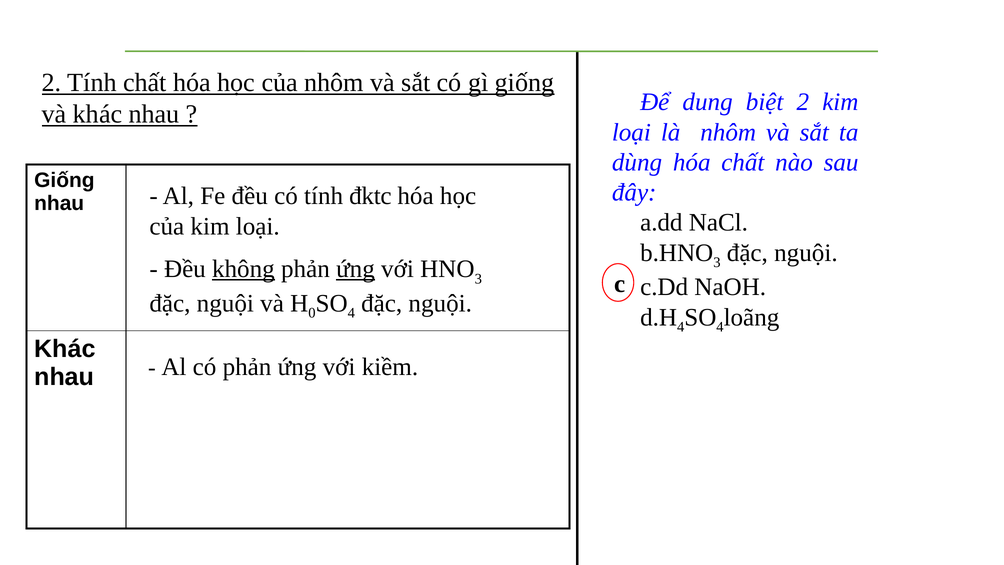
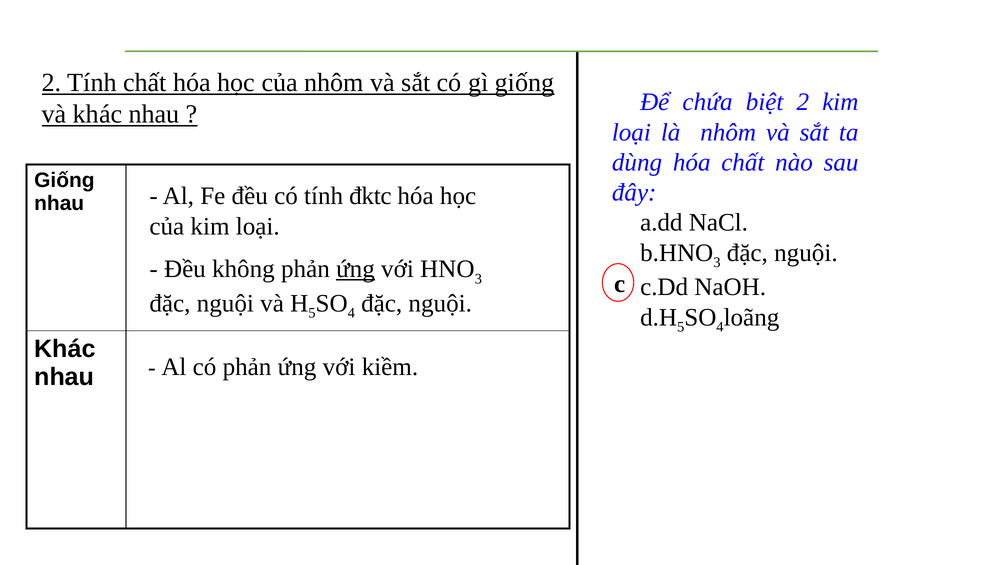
dung: dung -> chứa
không underline: present -> none
0 at (312, 313): 0 -> 5
4 at (681, 327): 4 -> 5
